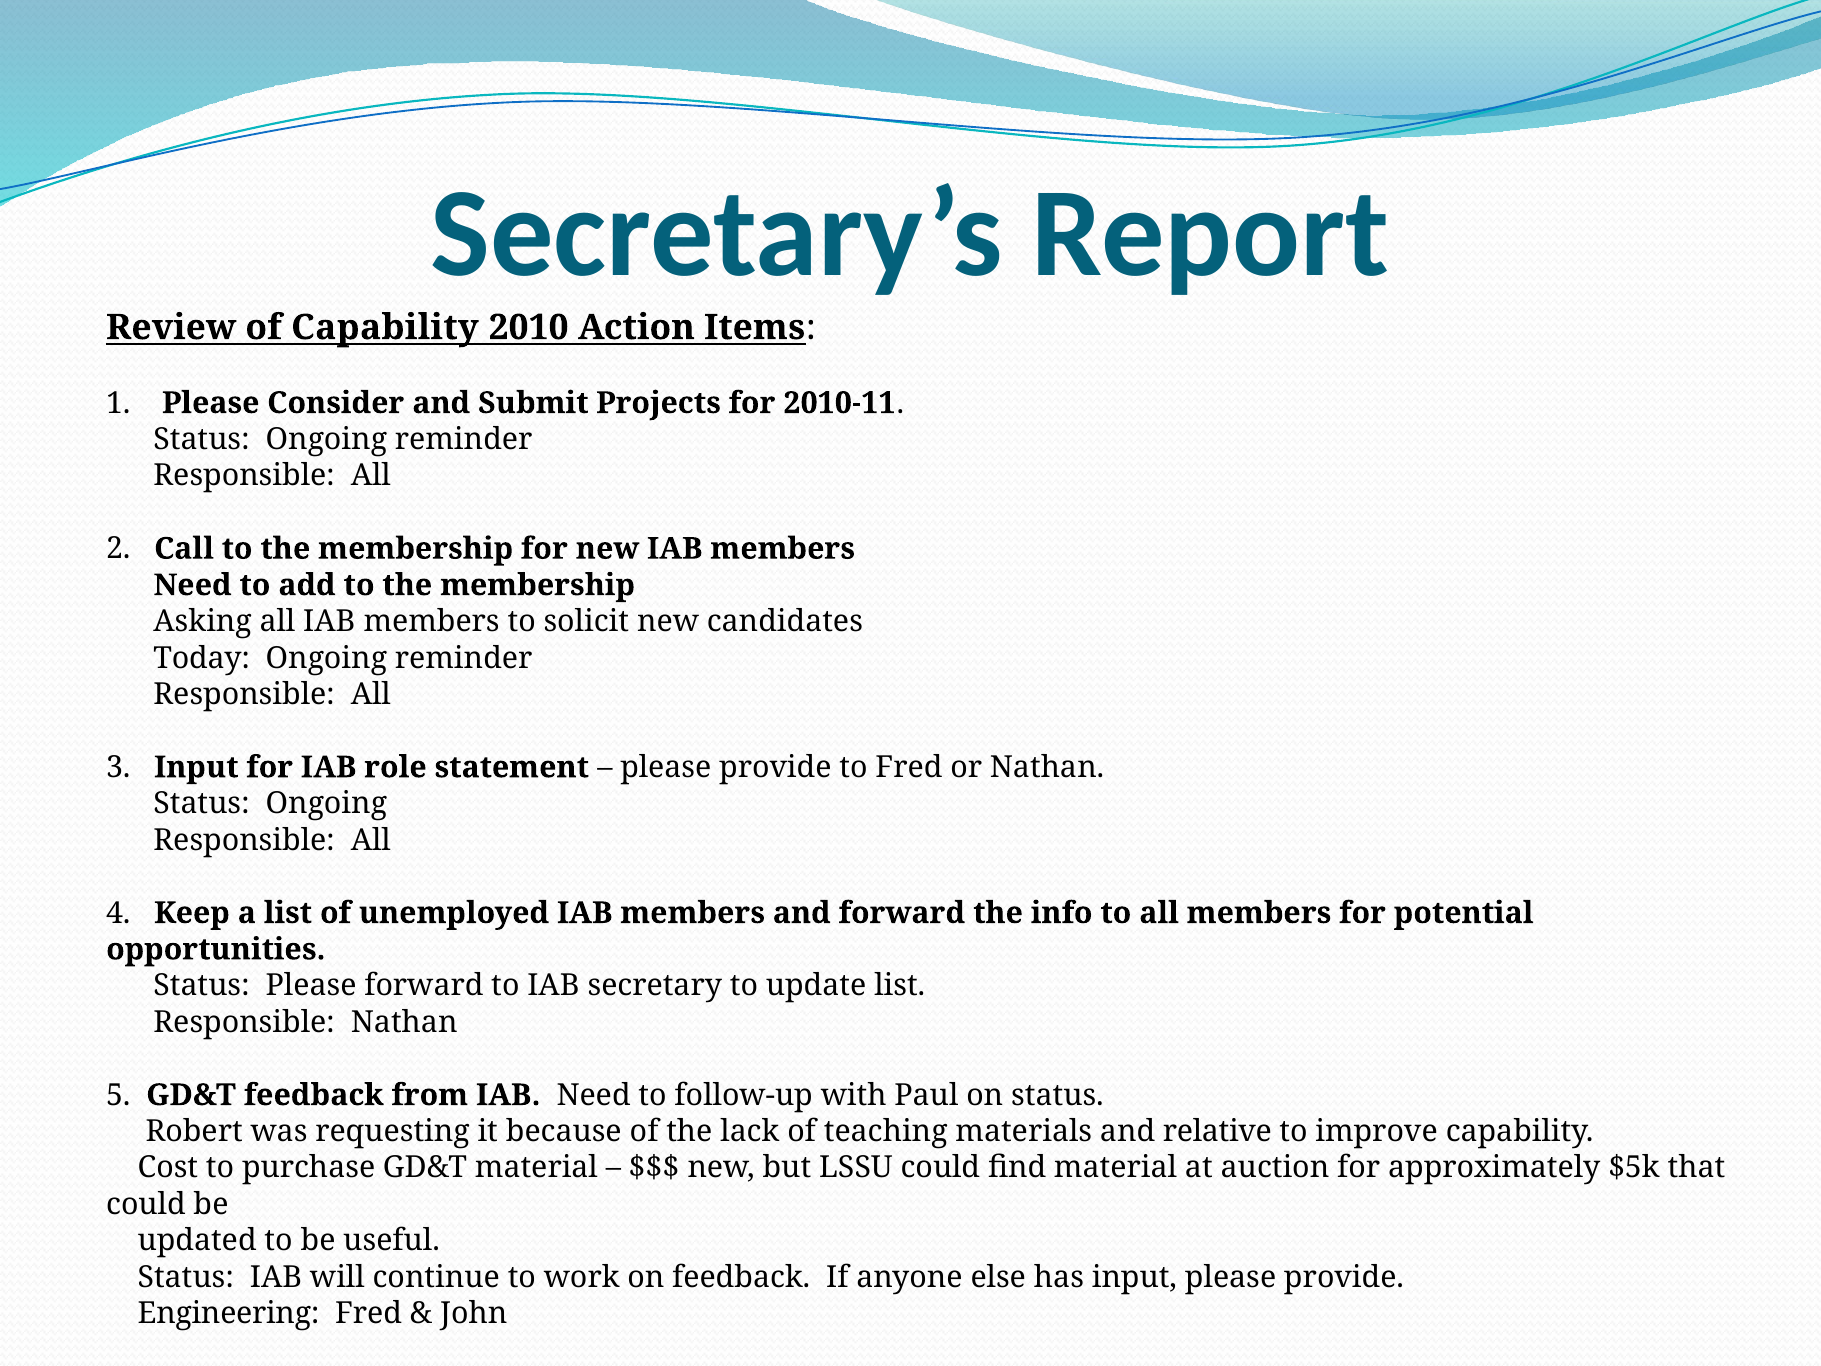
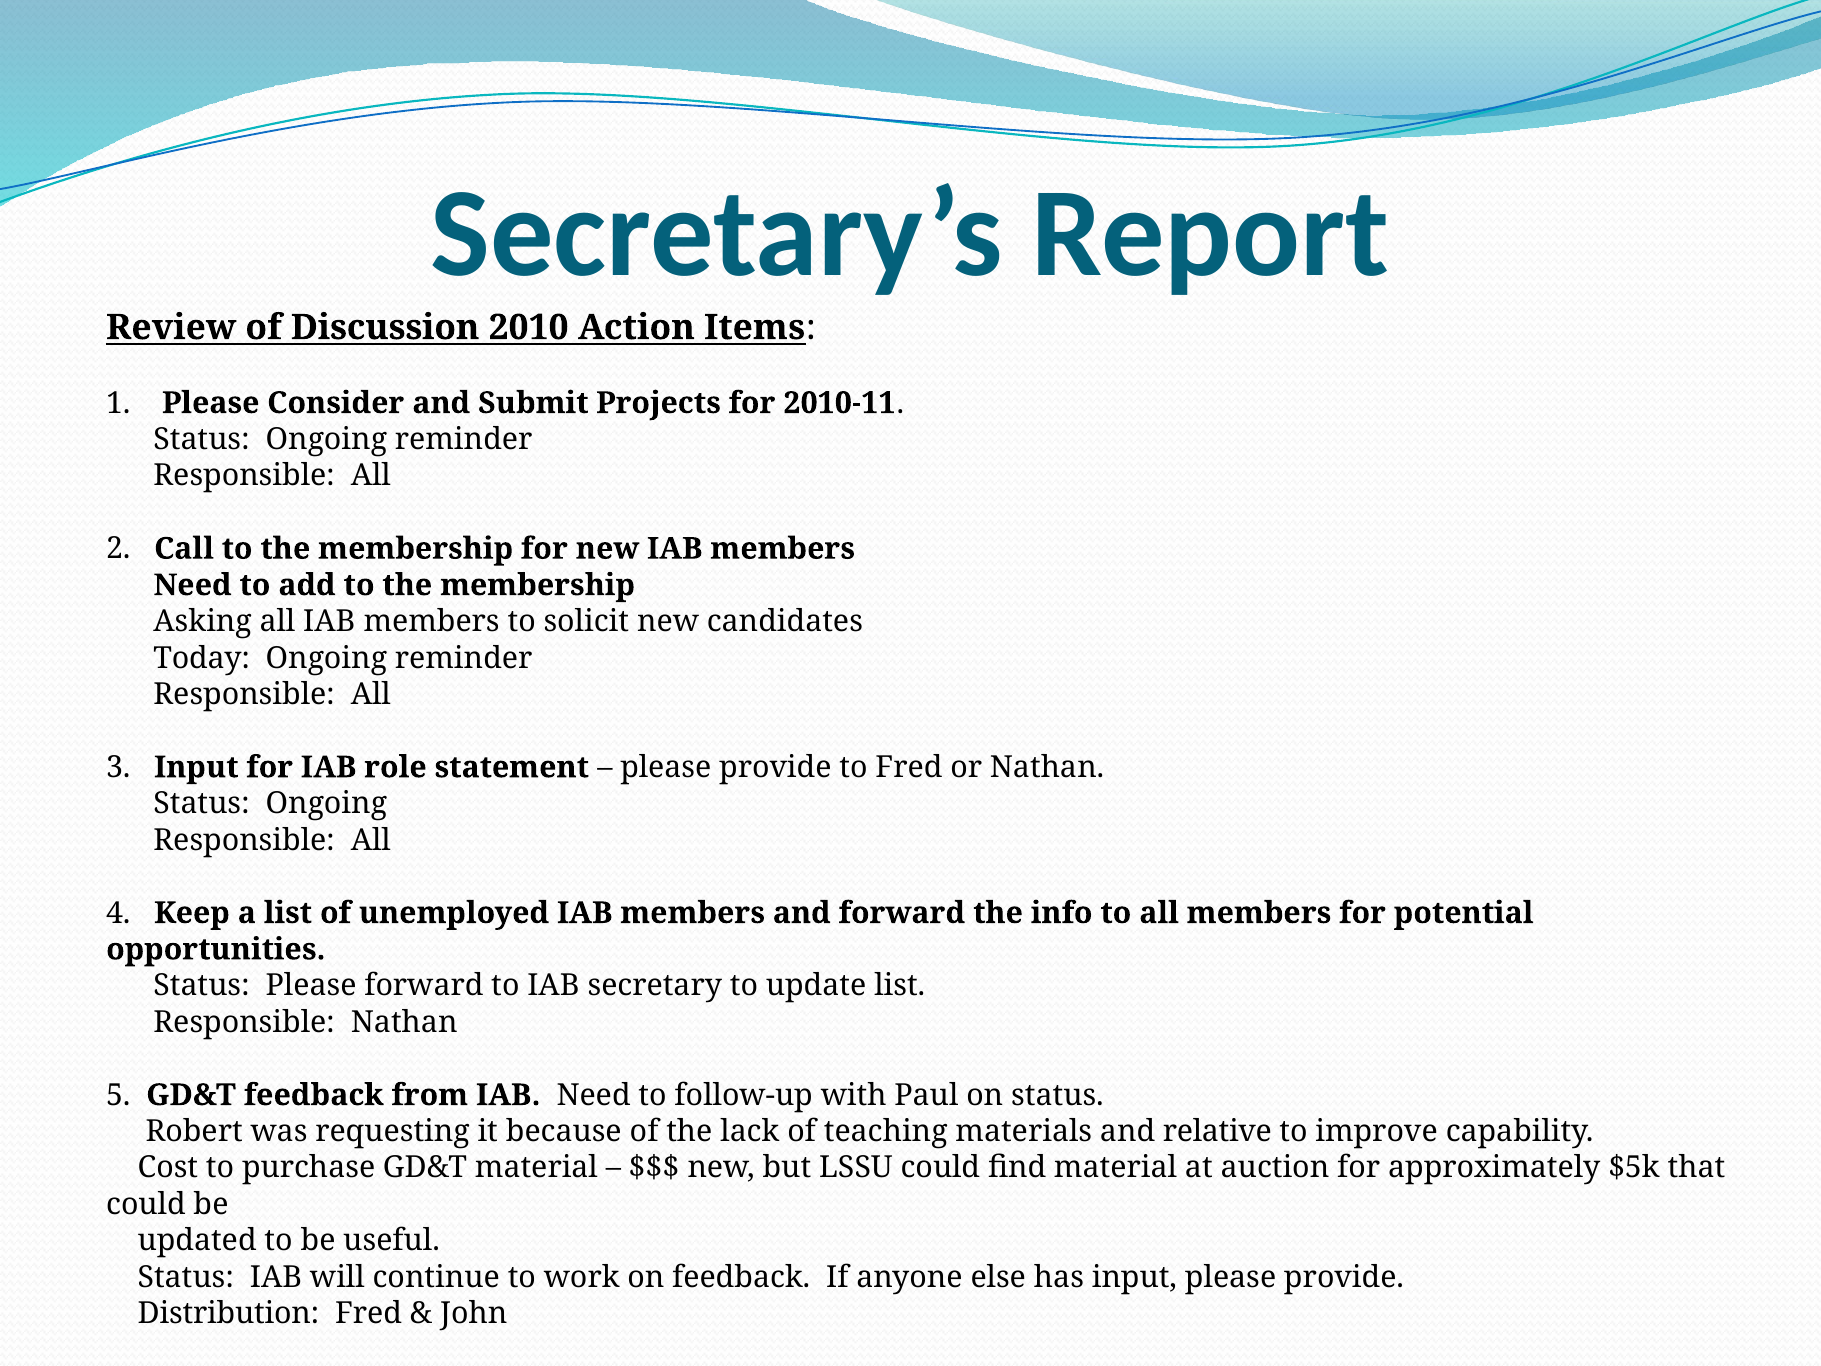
of Capability: Capability -> Discussion
Engineering: Engineering -> Distribution
